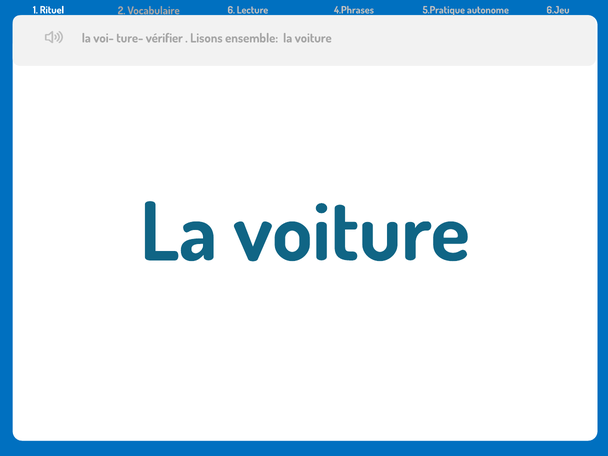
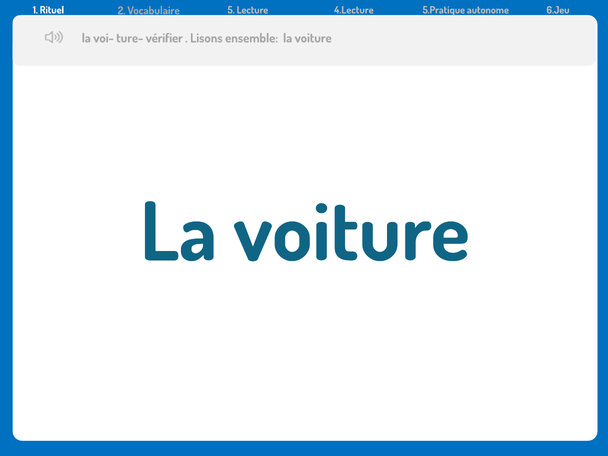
6: 6 -> 5
4.Phrases: 4.Phrases -> 4.Lecture
